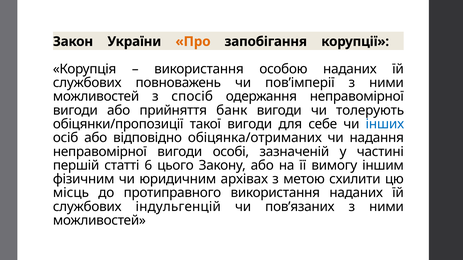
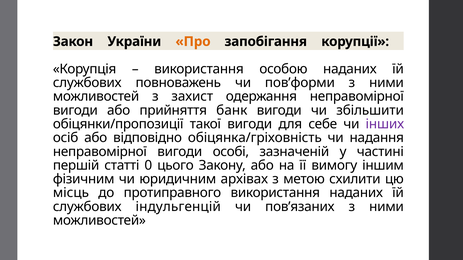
пов’імперії: пов’імперії -> пов’форми
спосіб: спосіб -> захист
толерують: толерують -> збільшити
інших colour: blue -> purple
обіцянка/отриманих: обіцянка/отриманих -> обіцянка/гріховність
6: 6 -> 0
